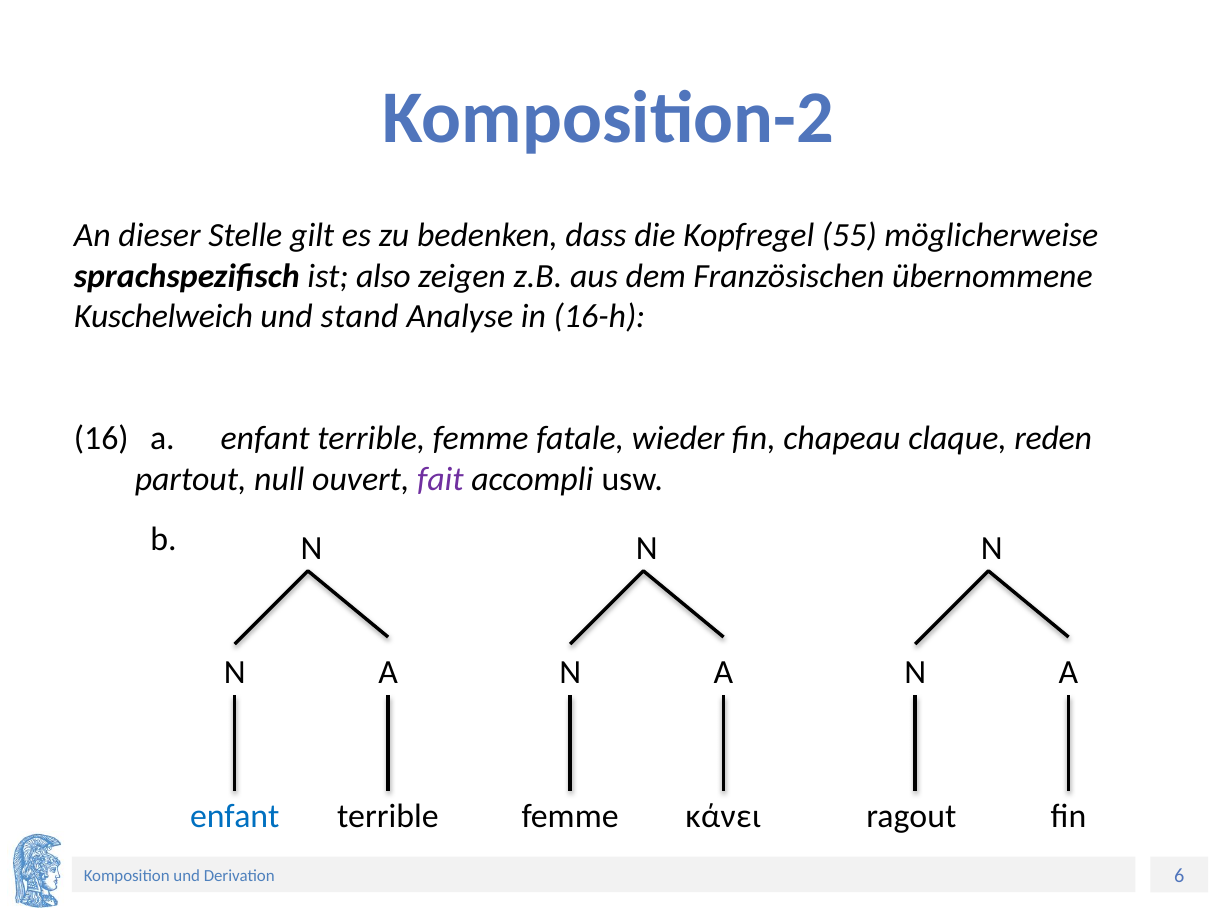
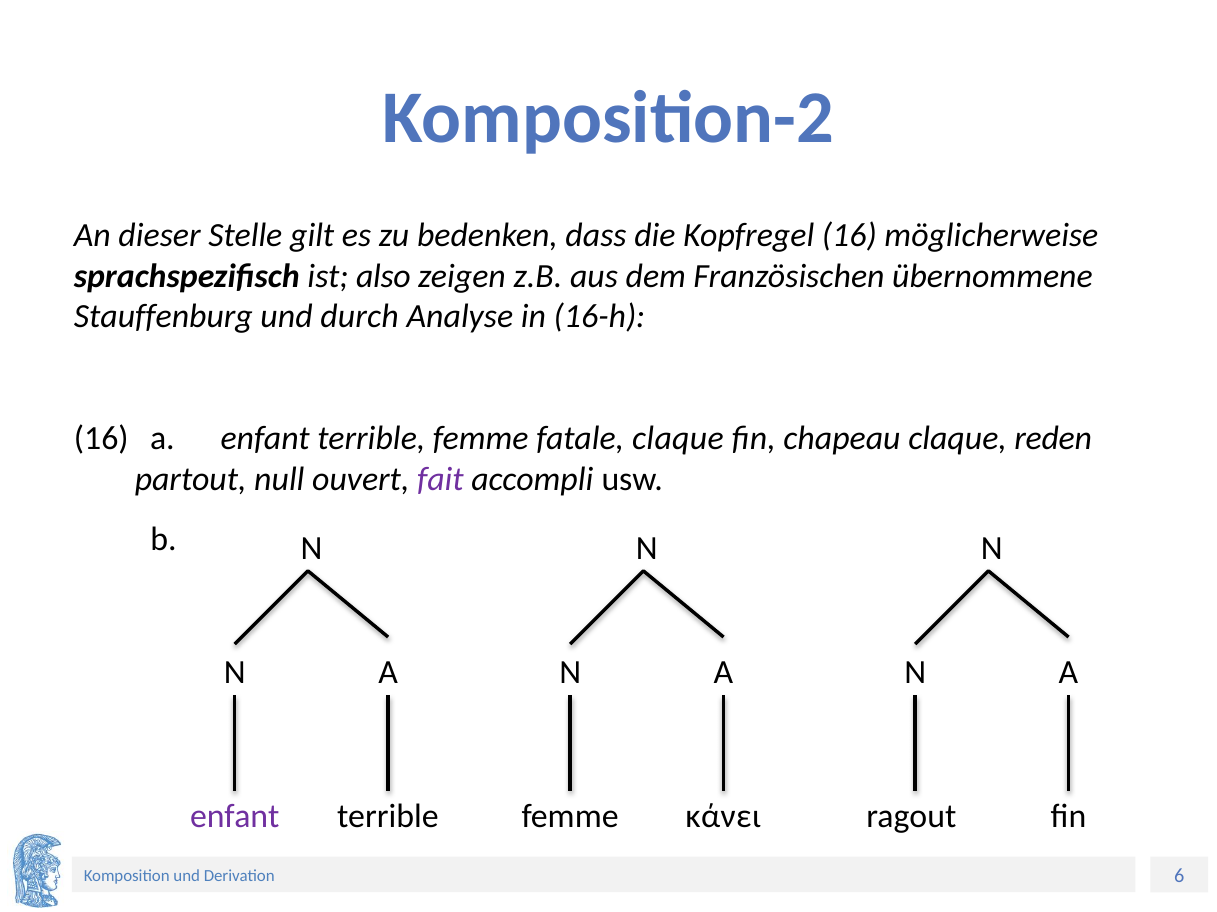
Kopfregel 55: 55 -> 16
Kuschelweich: Kuschelweich -> Stauffenburg
stand: stand -> durch
fatale wieder: wieder -> claque
enfant at (235, 817) colour: blue -> purple
